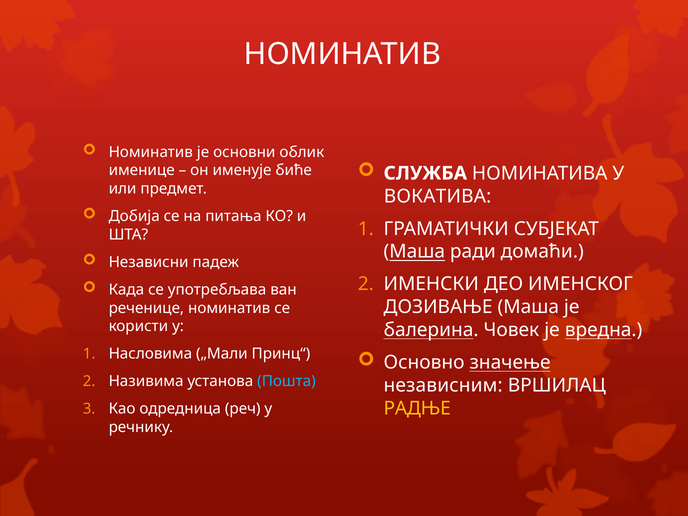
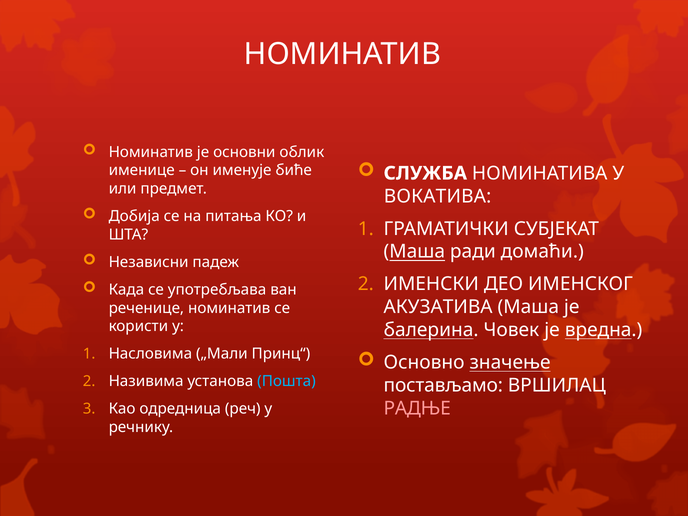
ДОЗИВАЊЕ: ДОЗИВАЊЕ -> АКУЗАТИВА
независним: независним -> постављамо
РАДЊЕ colour: yellow -> pink
